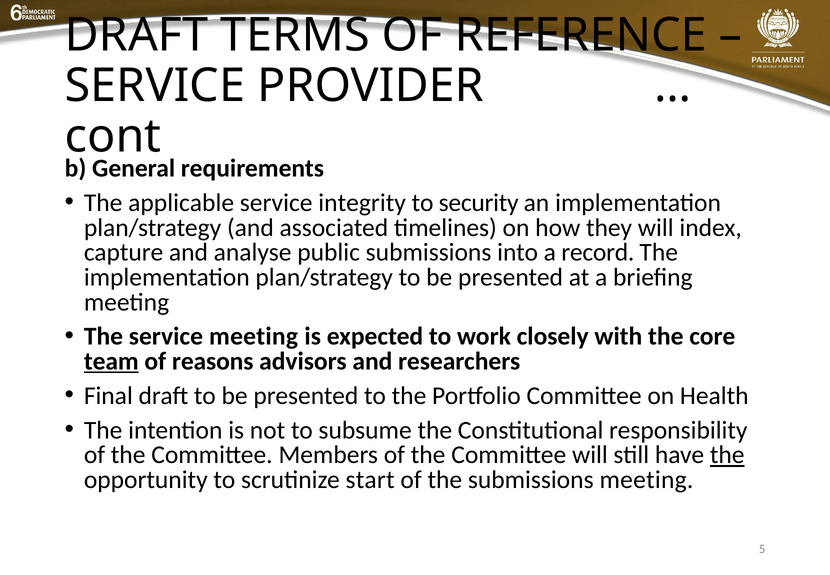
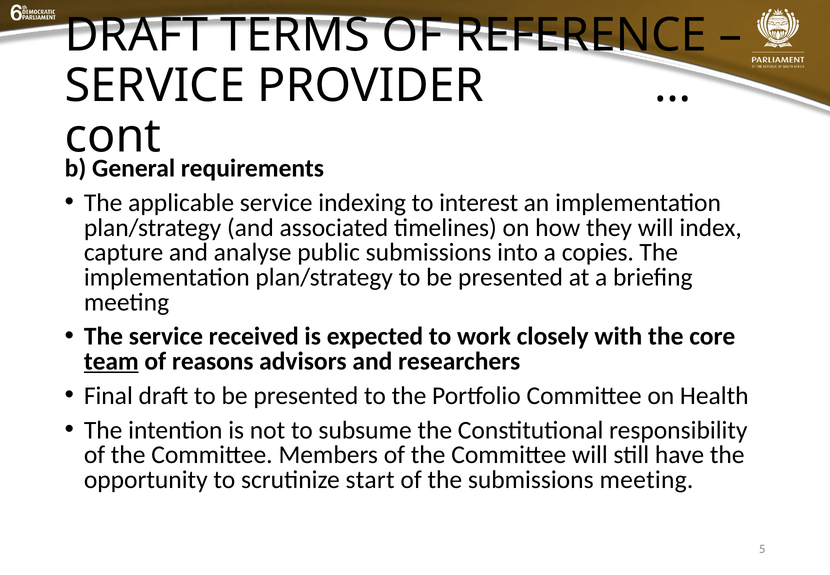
integrity: integrity -> indexing
security: security -> interest
record: record -> copies
service meeting: meeting -> received
the at (727, 455) underline: present -> none
